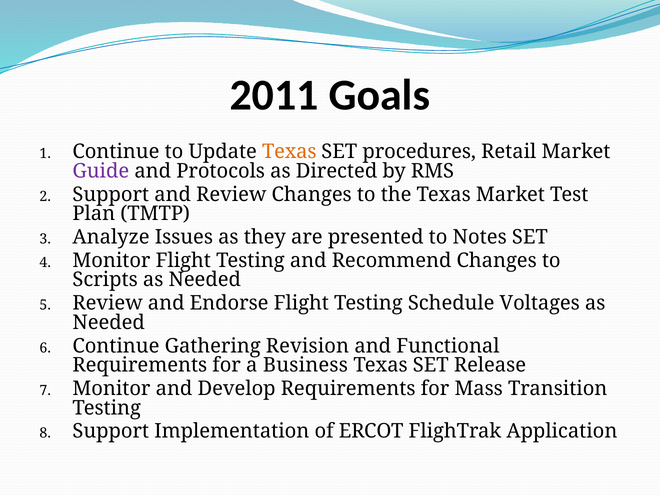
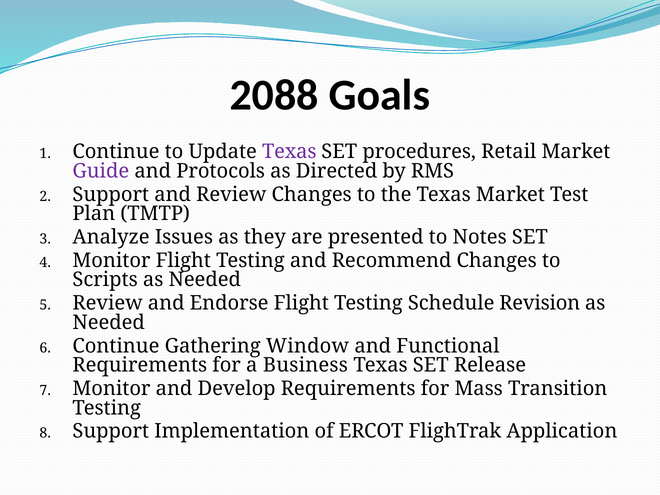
2011: 2011 -> 2088
Texas at (289, 152) colour: orange -> purple
Voltages: Voltages -> Revision
Revision: Revision -> Window
